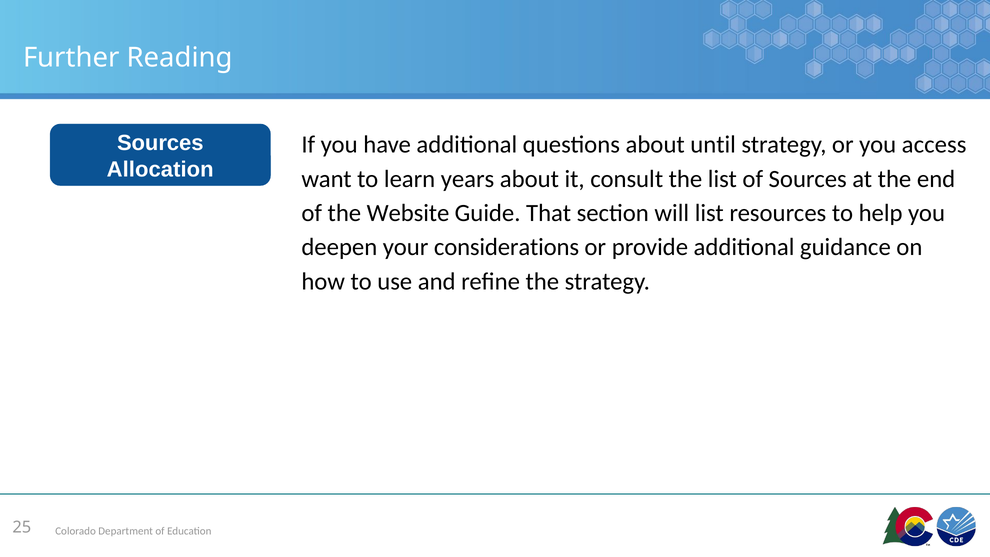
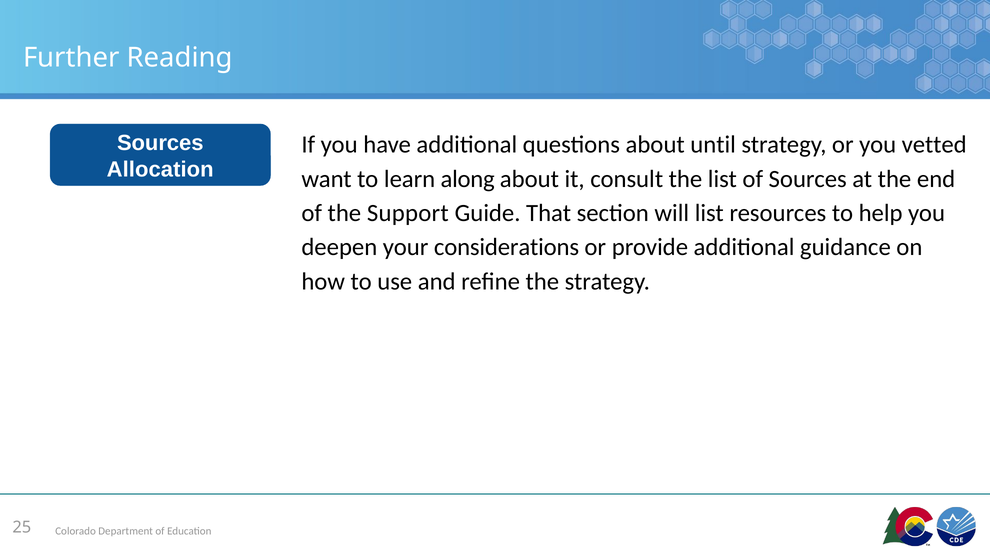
access: access -> vetted
years: years -> along
Website: Website -> Support
